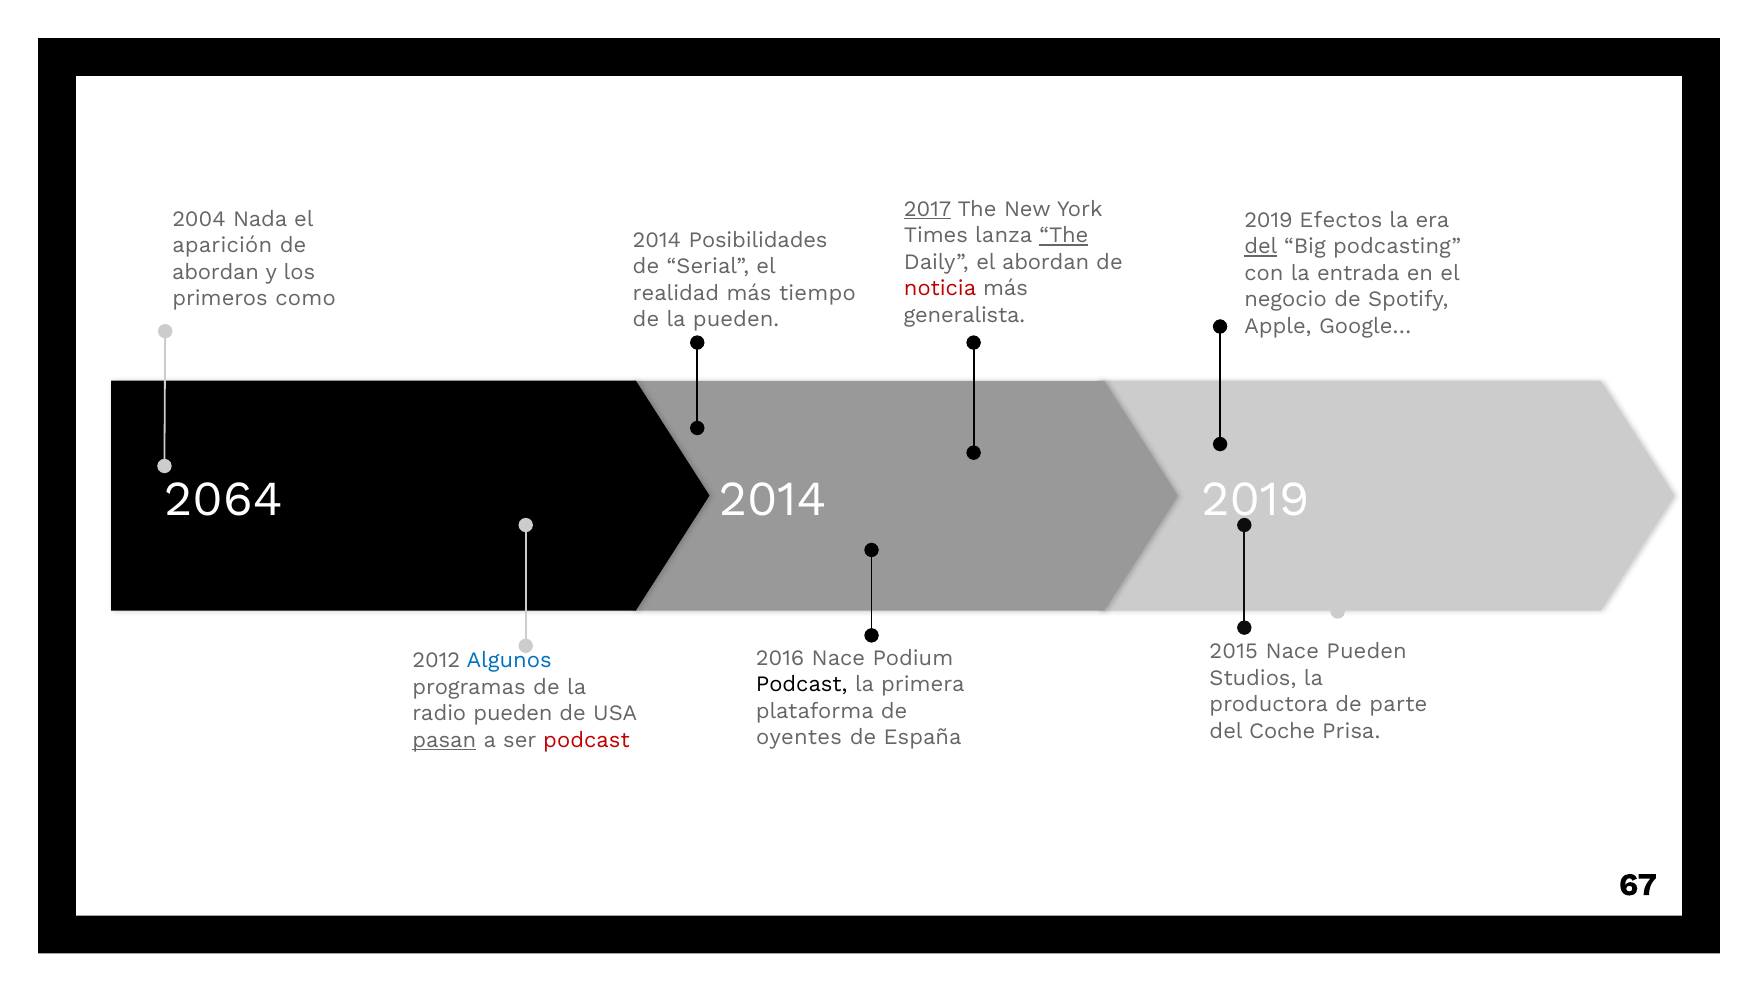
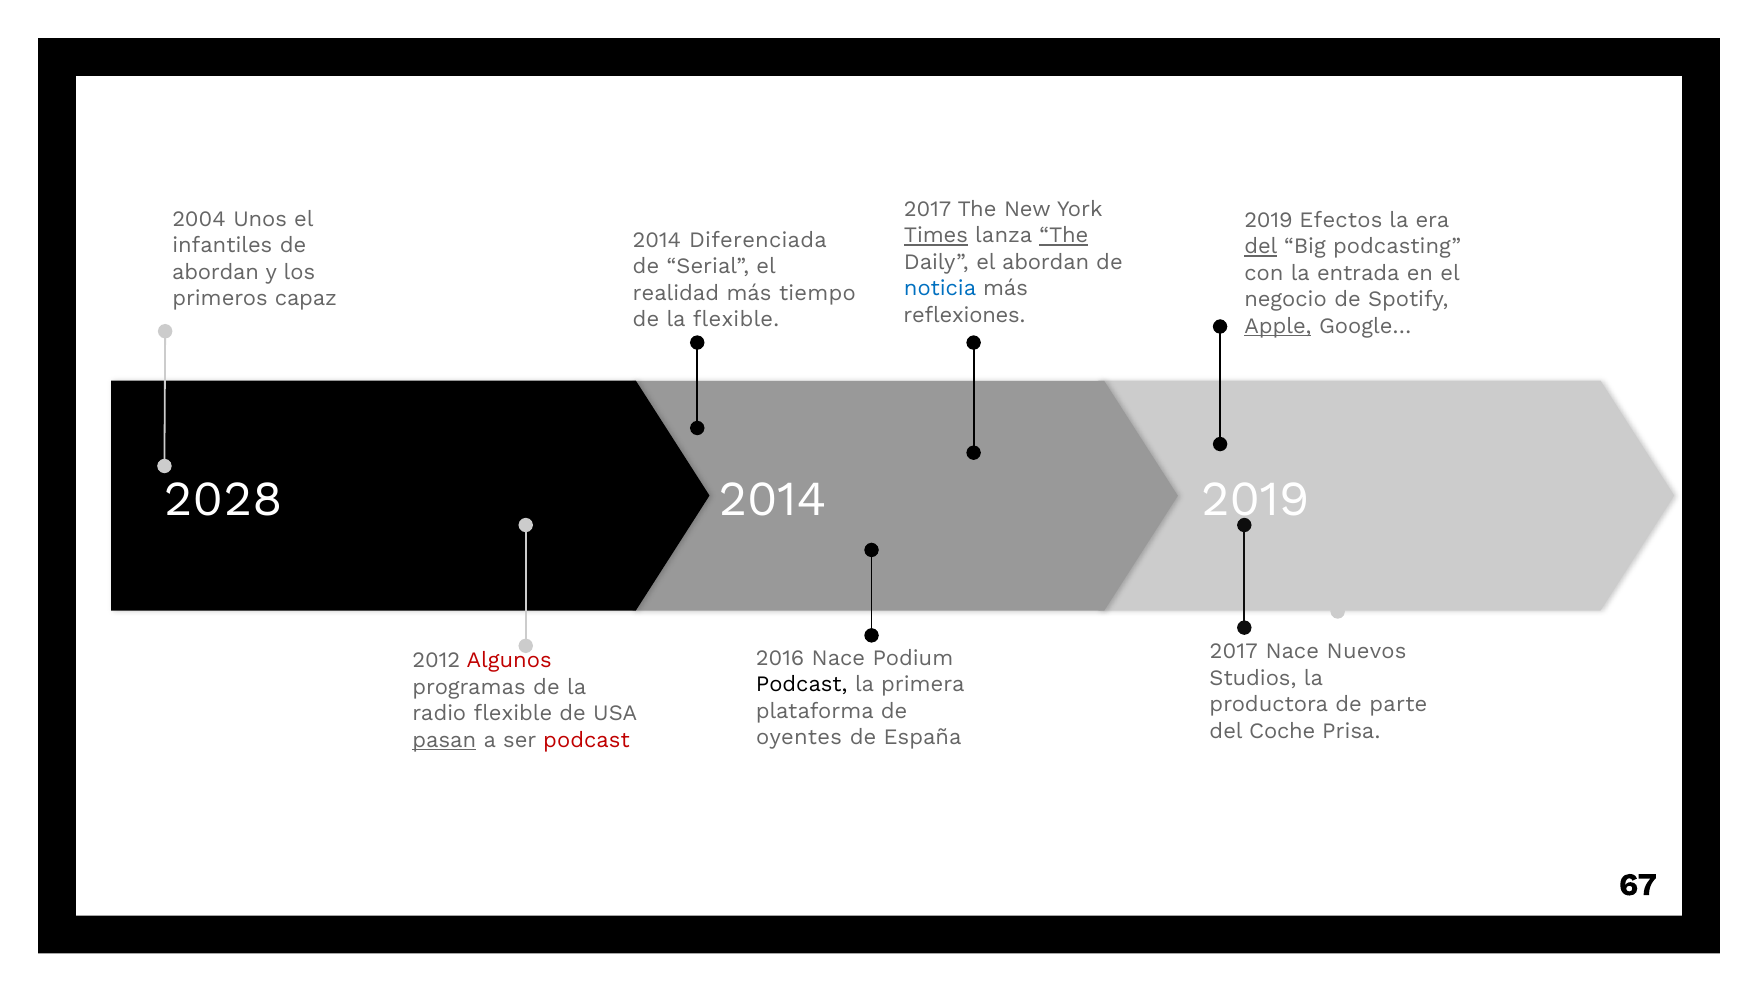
2017 at (928, 209) underline: present -> none
Nada: Nada -> Unos
Times underline: none -> present
Posibilidades: Posibilidades -> Diferenciada
aparición: aparición -> infantiles
noticia colour: red -> blue
como: como -> capaz
generalista: generalista -> reflexiones
la pueden: pueden -> flexible
Apple underline: none -> present
2064: 2064 -> 2028
2015 at (1234, 652): 2015 -> 2017
Nace Pueden: Pueden -> Nuevos
Algunos colour: blue -> red
radio pueden: pueden -> flexible
